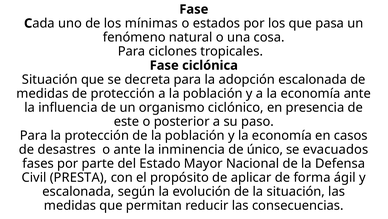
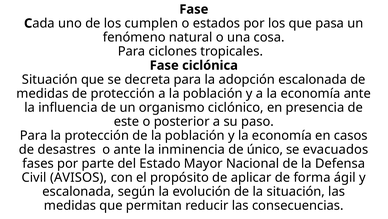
mínimas: mínimas -> cumplen
PRESTA: PRESTA -> AVISOS
